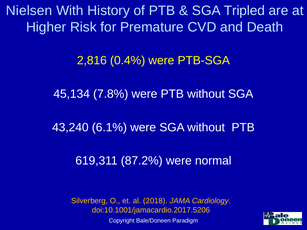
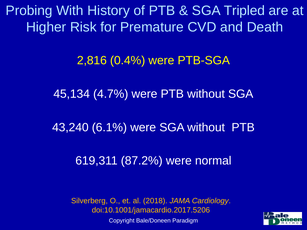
Nielsen: Nielsen -> Probing
7.8%: 7.8% -> 4.7%
